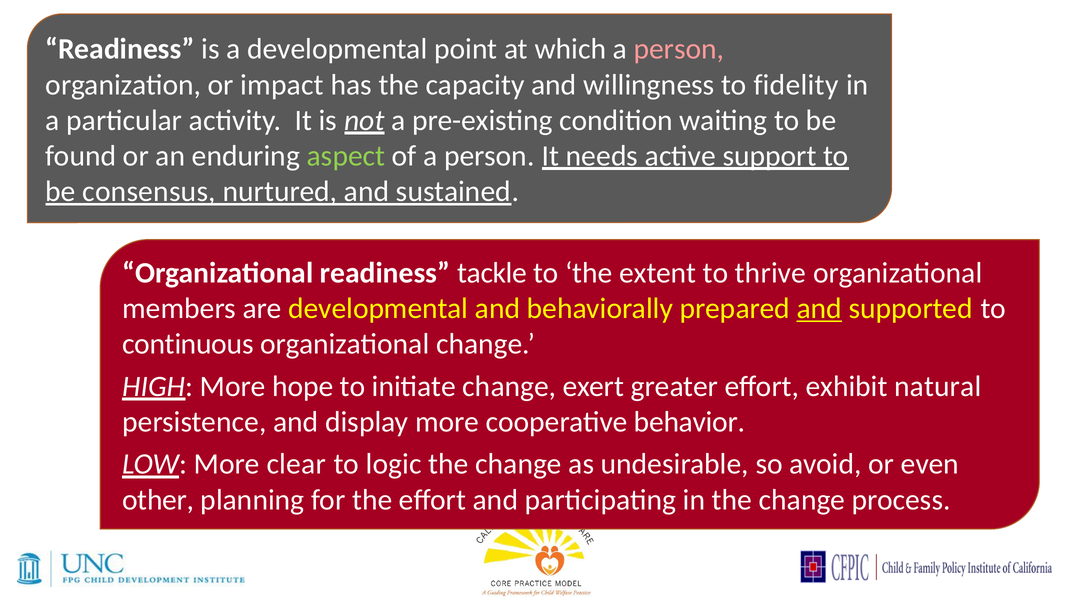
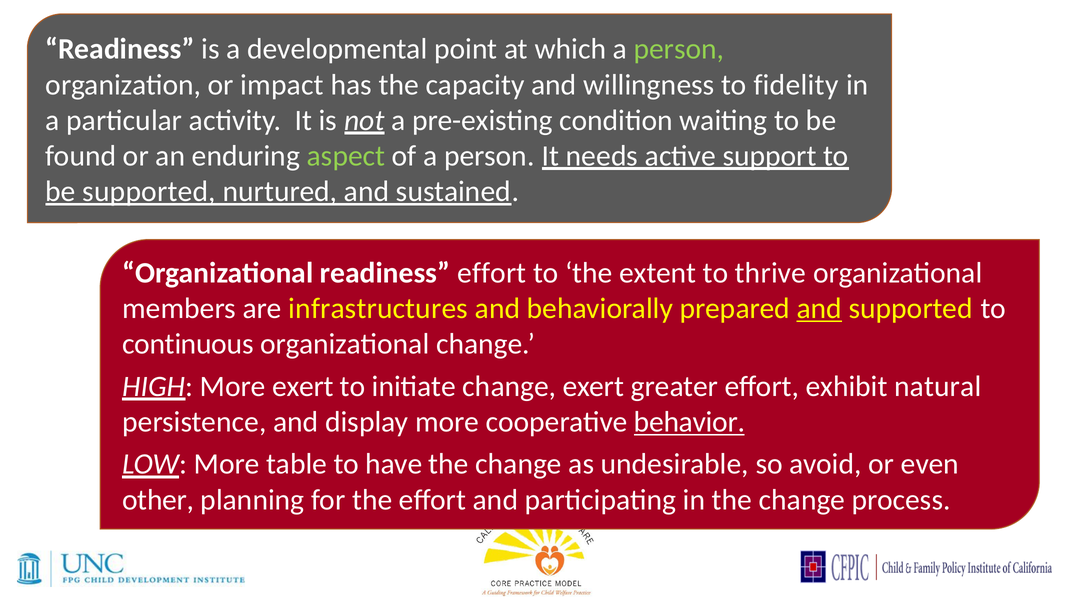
person at (679, 49) colour: pink -> light green
be consensus: consensus -> supported
readiness tackle: tackle -> effort
are developmental: developmental -> infrastructures
More hope: hope -> exert
behavior underline: none -> present
clear: clear -> table
logic: logic -> have
